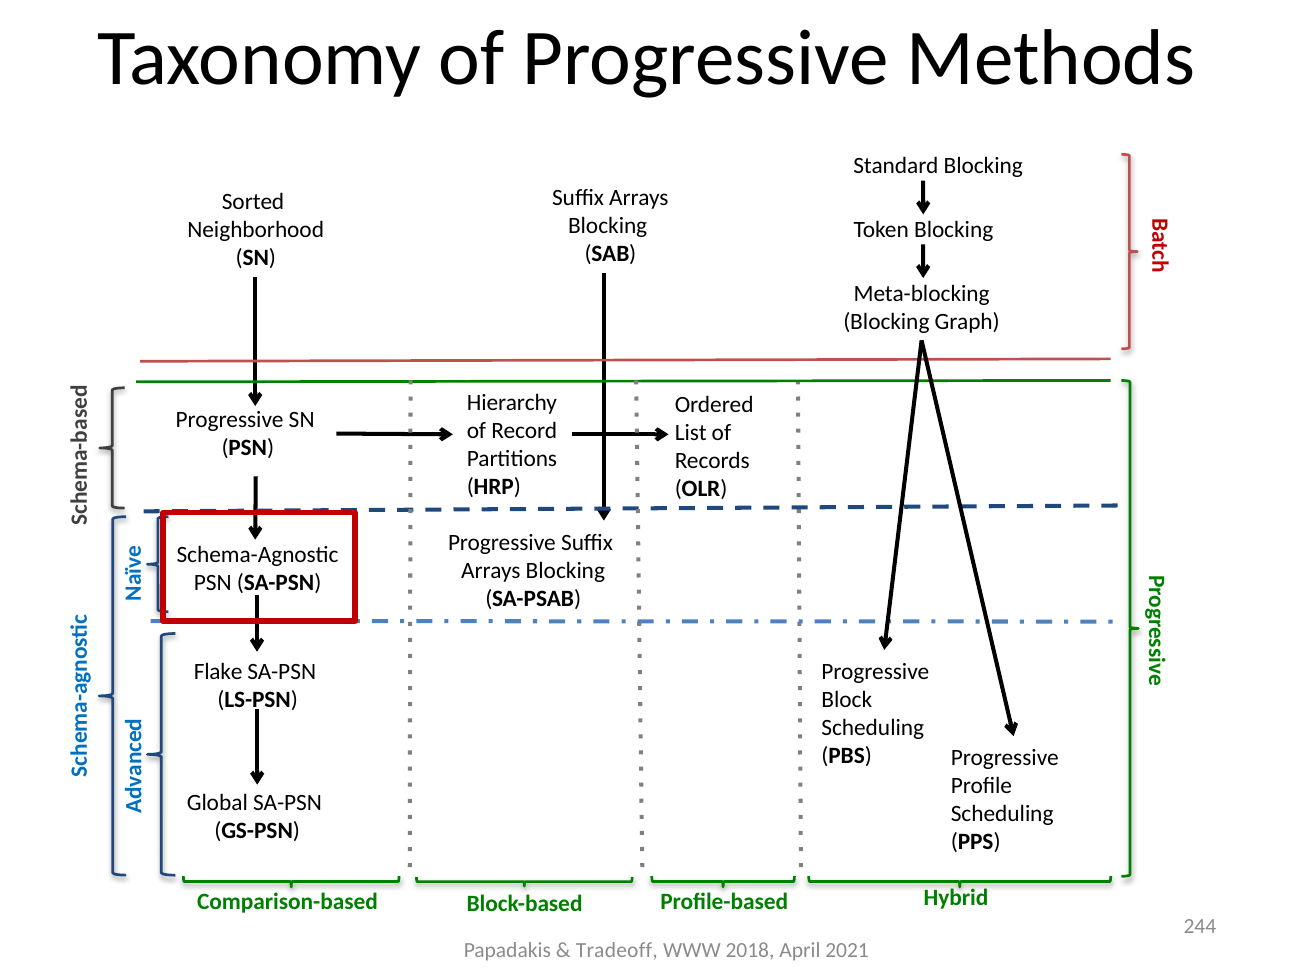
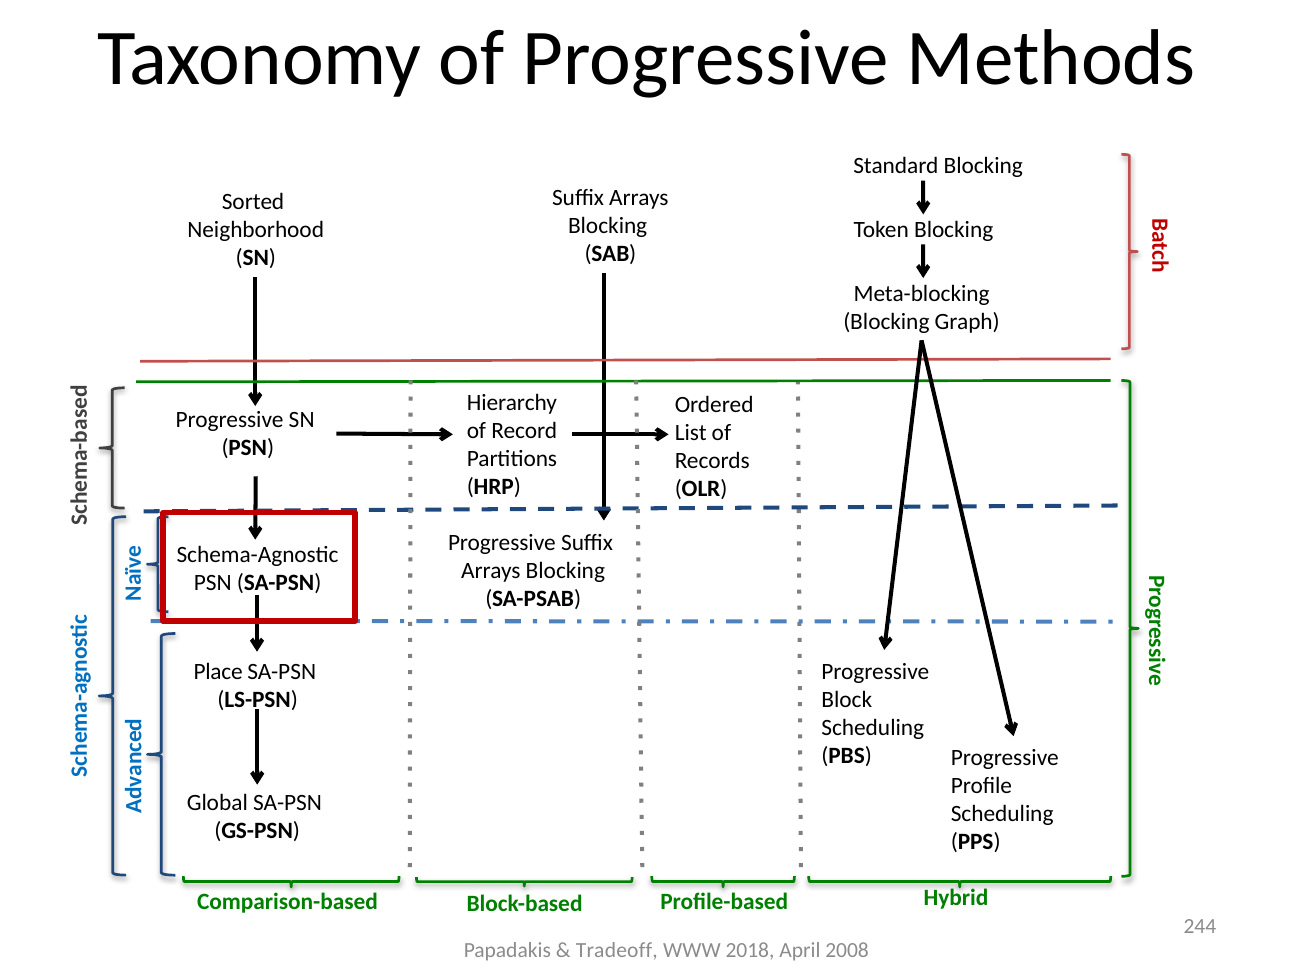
Flake: Flake -> Place
2021: 2021 -> 2008
